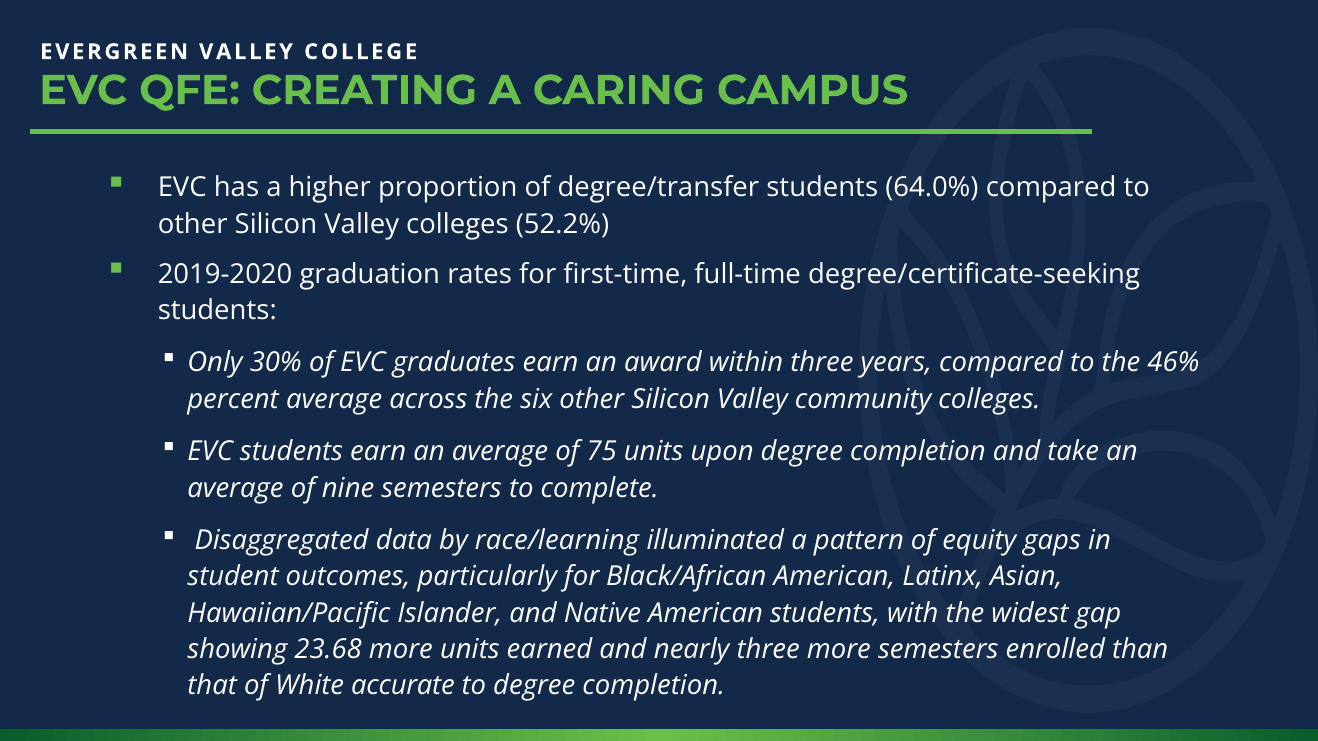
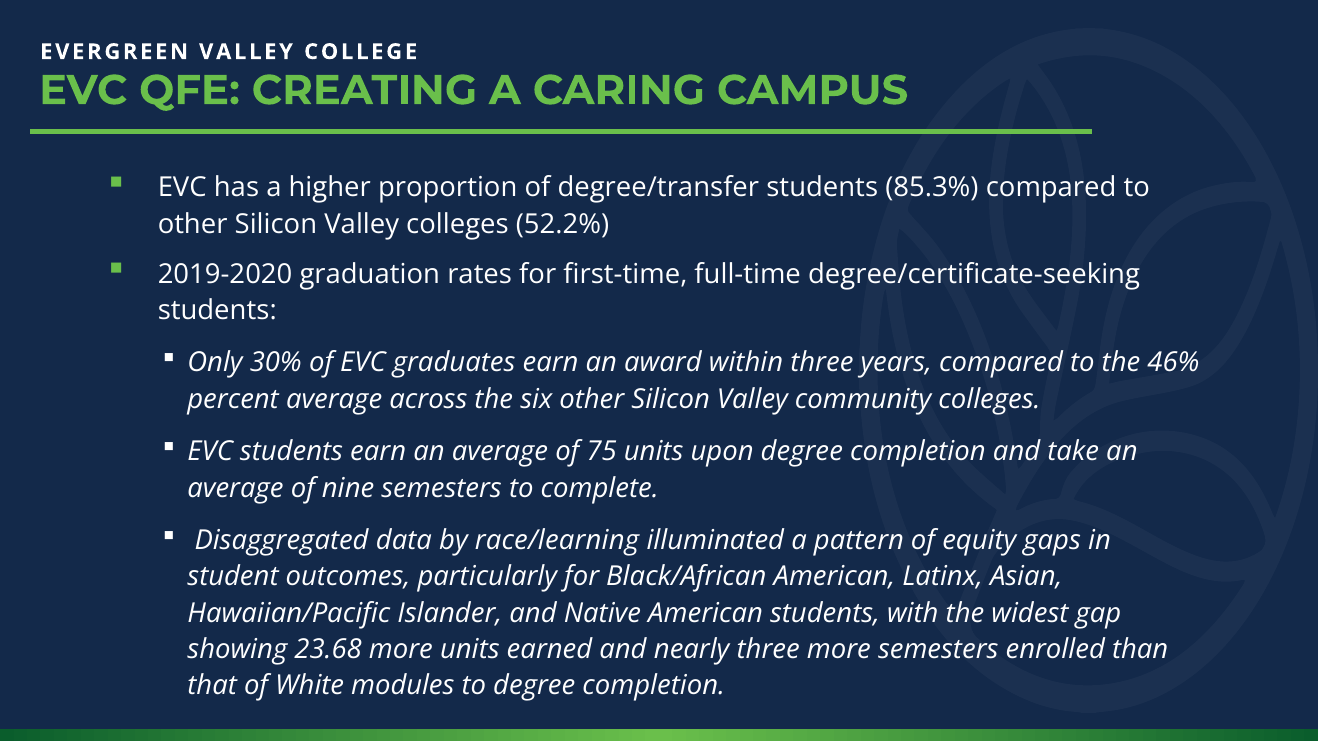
64.0%: 64.0% -> 85.3%
accurate: accurate -> modules
